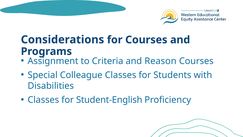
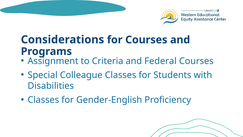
Reason: Reason -> Federal
Student-English: Student-English -> Gender-English
